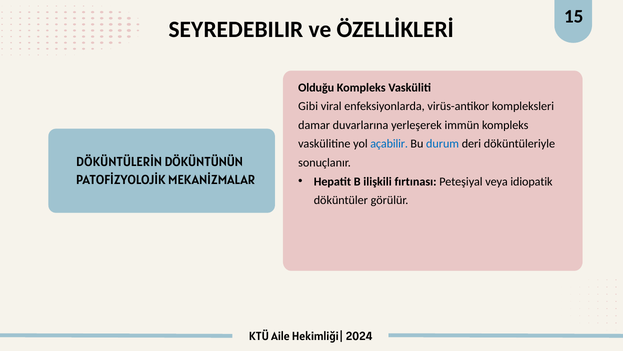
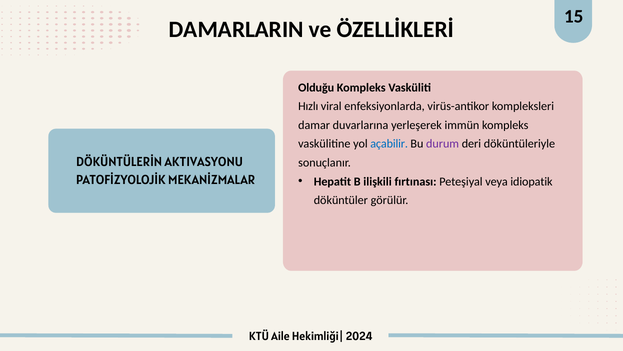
SEYREDEBILIR: SEYREDEBILIR -> DAMARLARIN
Gibi: Gibi -> Hızlı
durum colour: blue -> purple
DÖKÜNTÜNÜN: DÖKÜNTÜNÜN -> AKTIVASYONU
